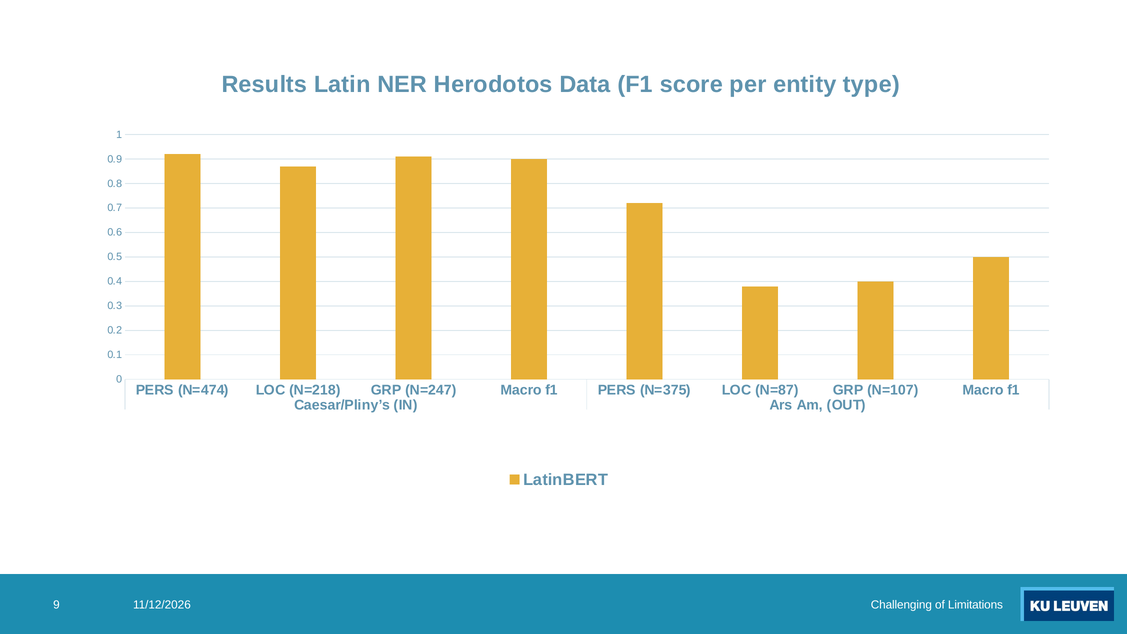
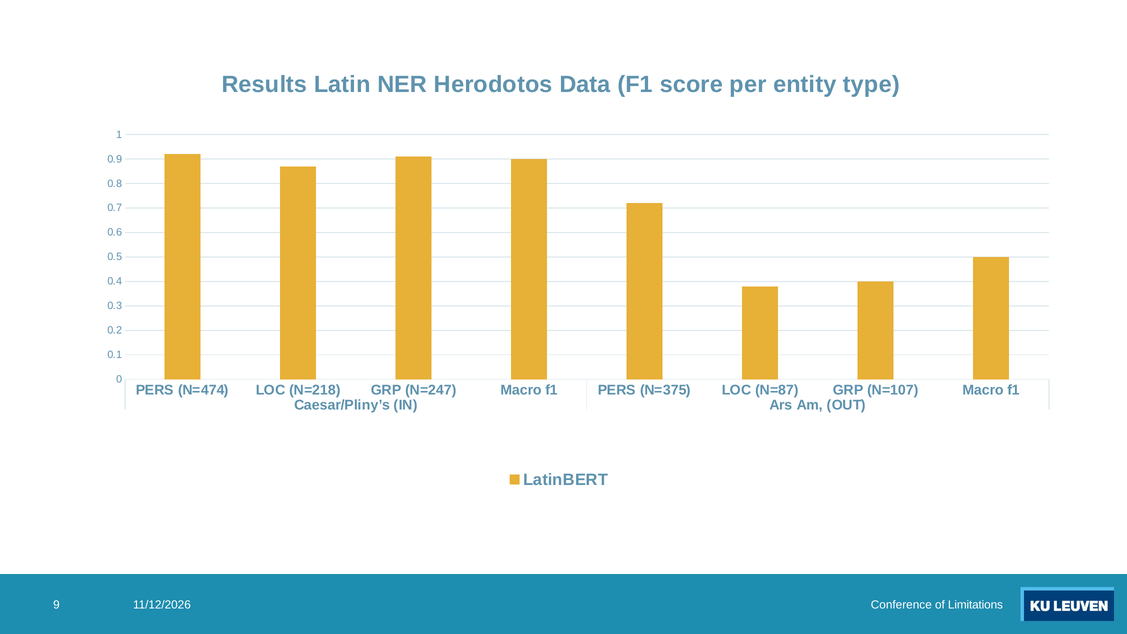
Challenging: Challenging -> Conference
